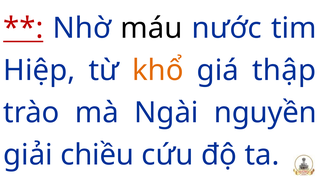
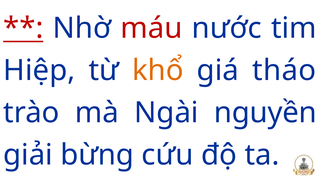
máu colour: black -> red
thập: thập -> tháo
chiều: chiều -> bừng
